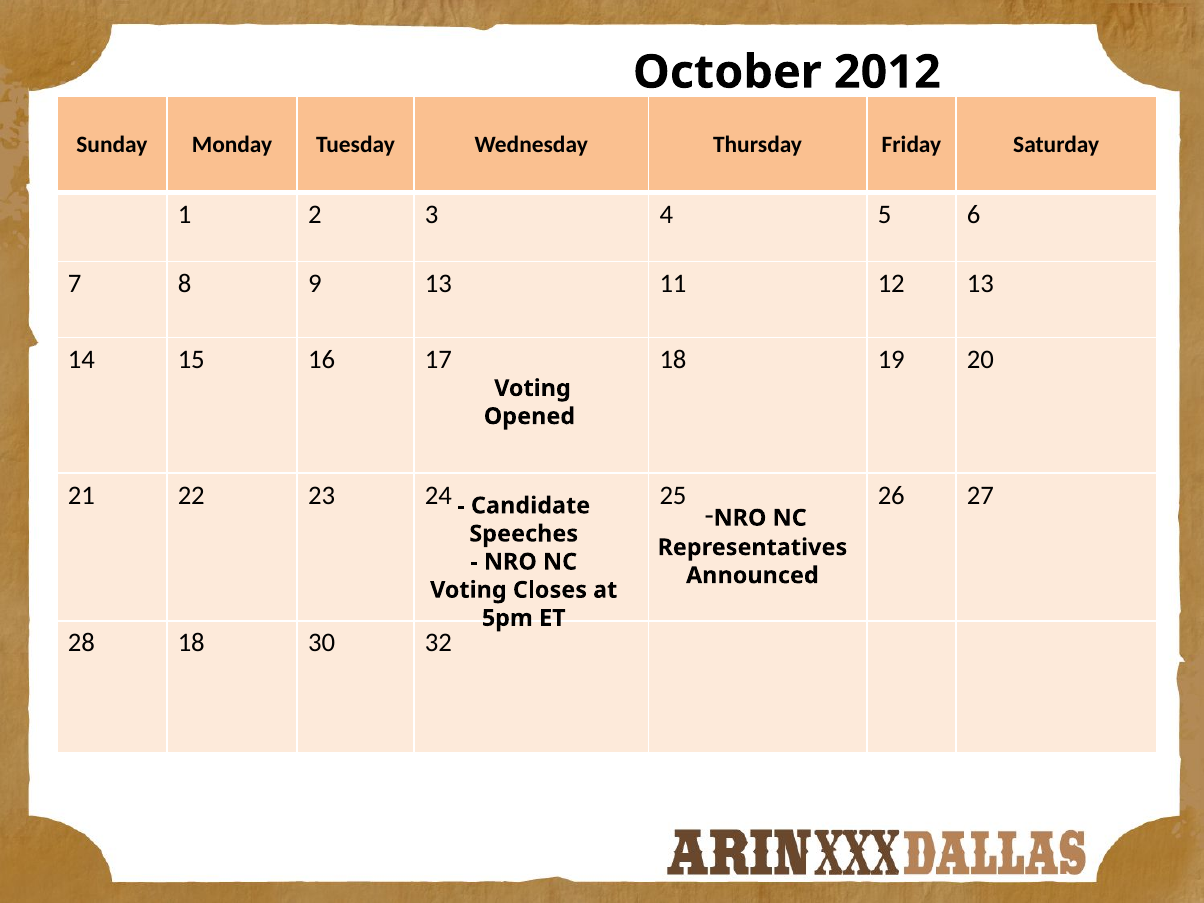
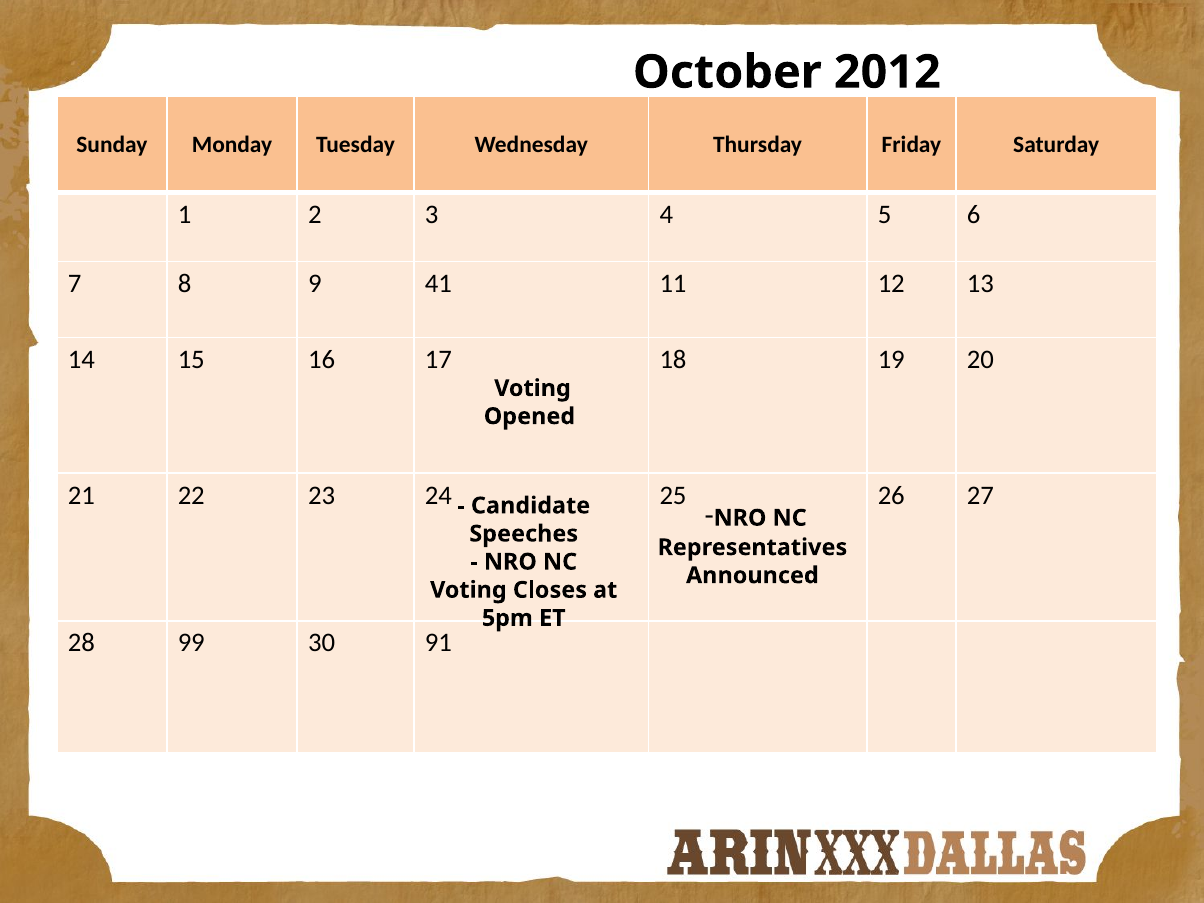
9 13: 13 -> 41
28 18: 18 -> 99
32: 32 -> 91
